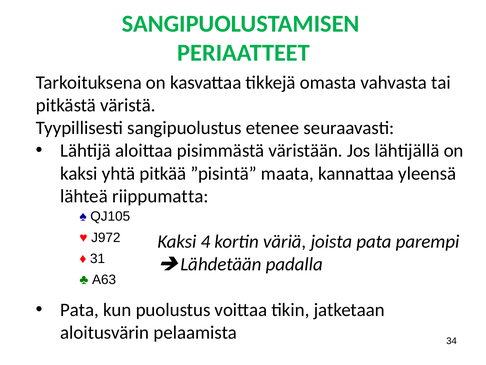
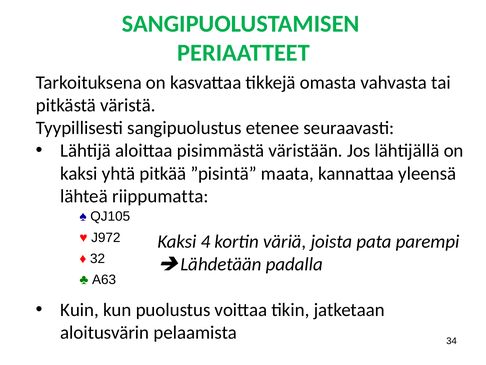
31: 31 -> 32
Pata at (80, 309): Pata -> Kuin
